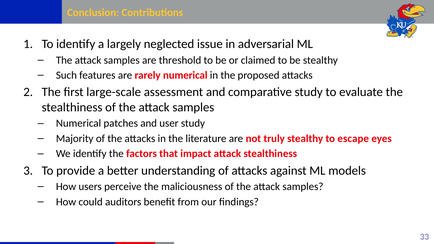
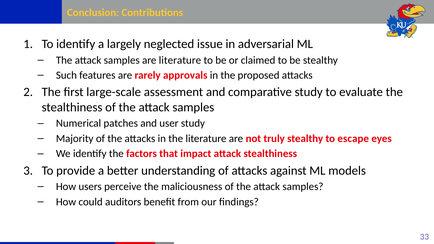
are threshold: threshold -> literature
rarely numerical: numerical -> approvals
